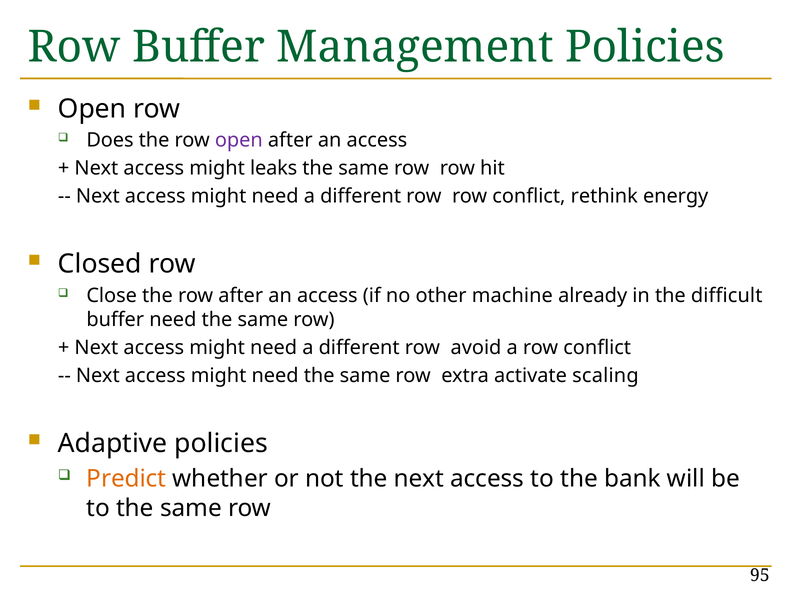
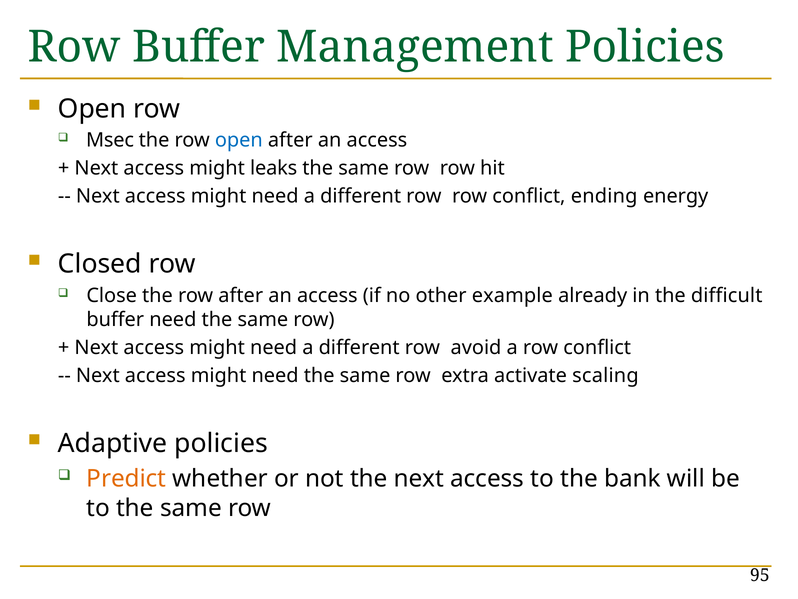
Does: Does -> Msec
open at (239, 140) colour: purple -> blue
rethink: rethink -> ending
machine: machine -> example
